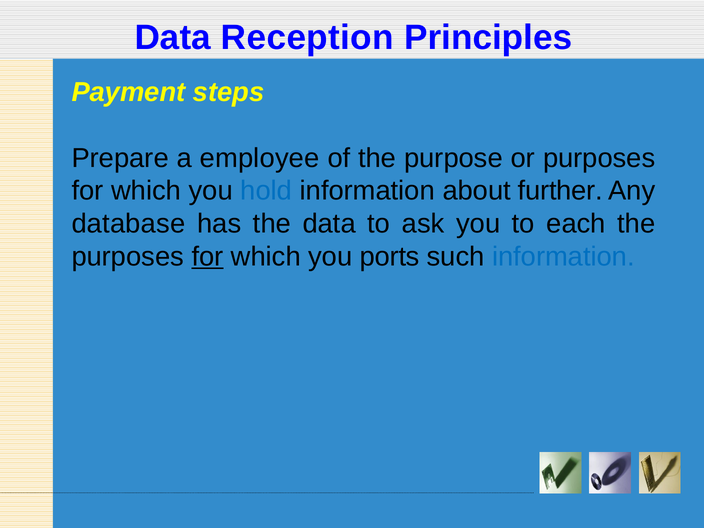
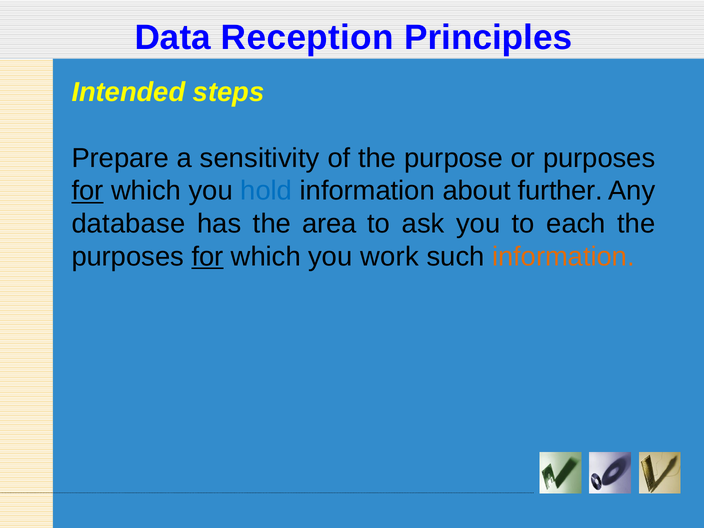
Payment: Payment -> Intended
employee: employee -> sensitivity
for at (88, 191) underline: none -> present
the data: data -> area
ports: ports -> work
information at (563, 257) colour: blue -> orange
